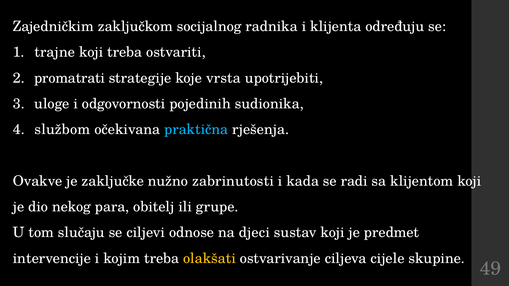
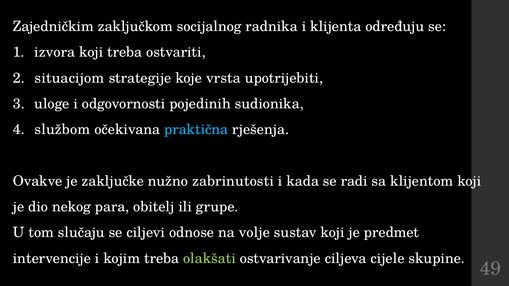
trajne: trajne -> izvora
promatrati: promatrati -> situacijom
djeci: djeci -> volje
olakšati colour: yellow -> light green
